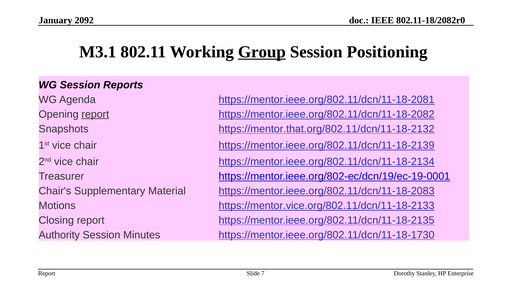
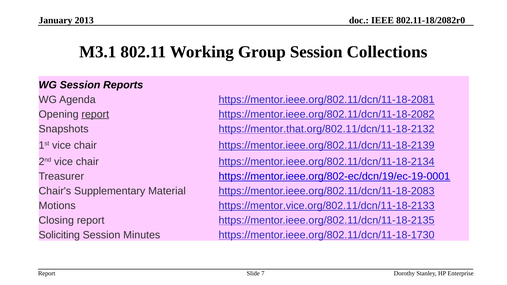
2092: 2092 -> 2013
Group underline: present -> none
Positioning: Positioning -> Collections
Authority: Authority -> Soliciting
